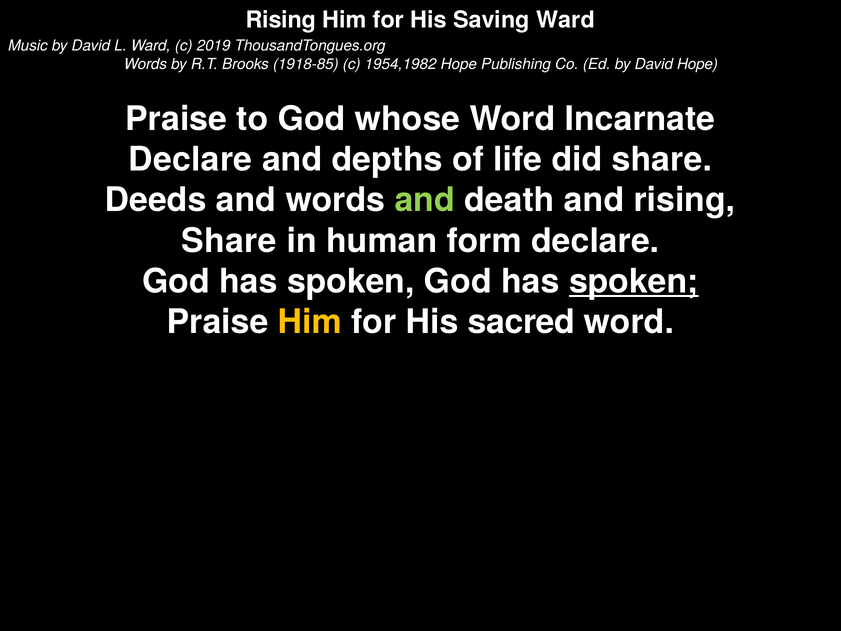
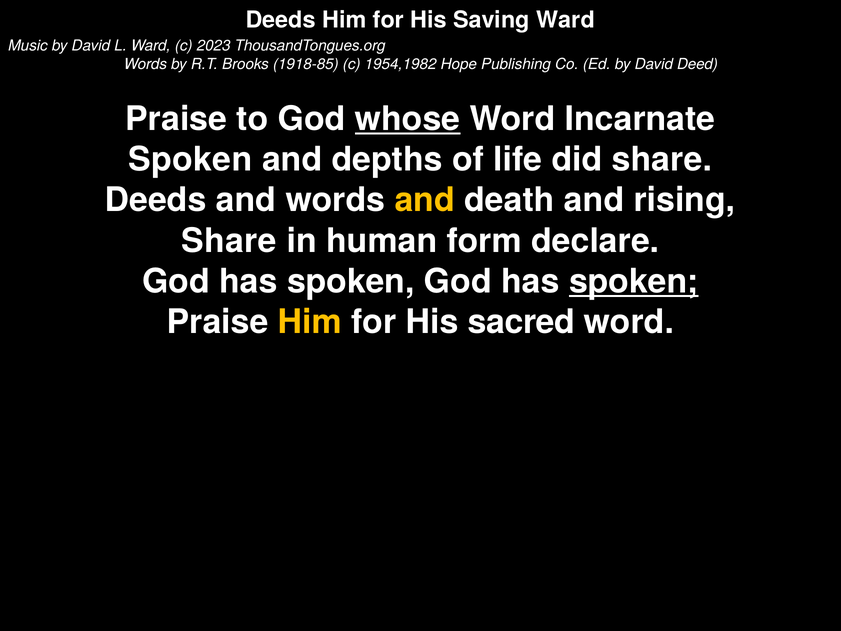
Rising at (281, 20): Rising -> Deeds
2019: 2019 -> 2023
David Hope: Hope -> Deed
whose underline: none -> present
Declare at (190, 159): Declare -> Spoken
and at (425, 200) colour: light green -> yellow
